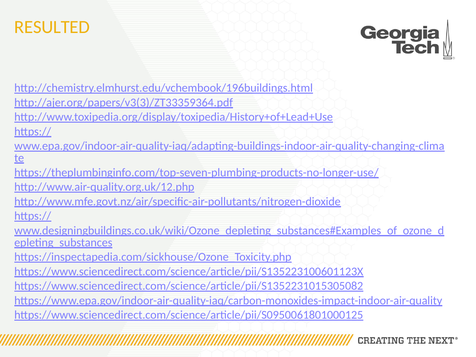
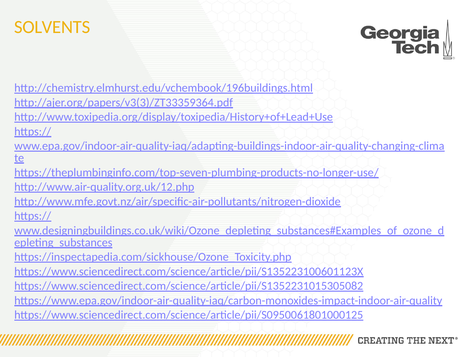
RESULTED: RESULTED -> SOLVENTS
